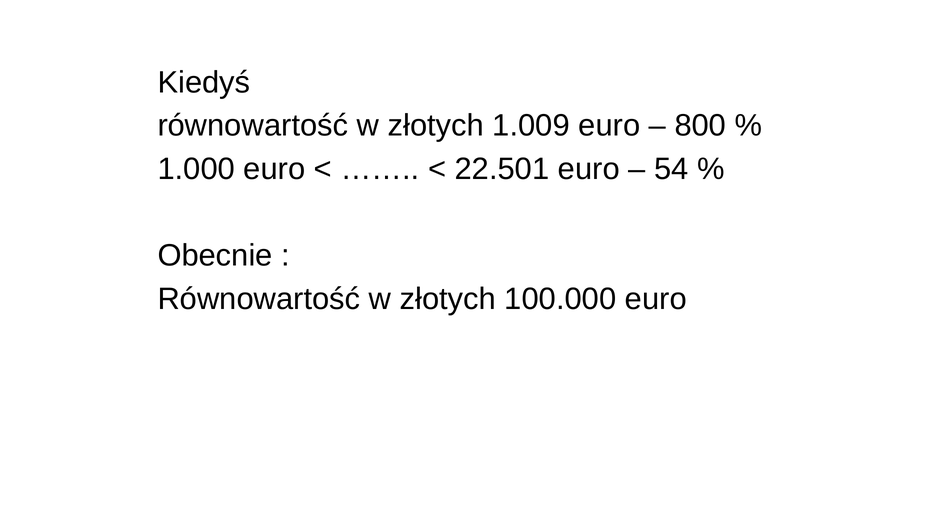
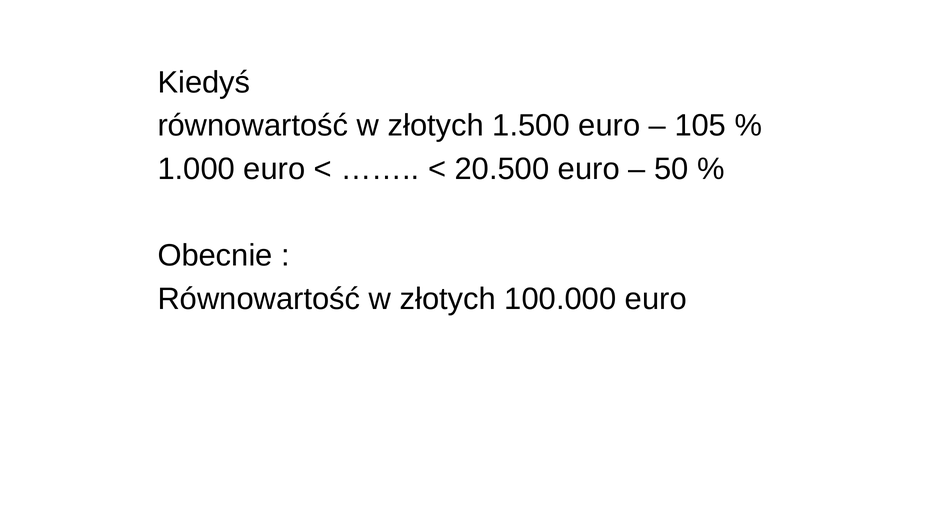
1.009: 1.009 -> 1.500
800: 800 -> 105
22.501: 22.501 -> 20.500
54: 54 -> 50
